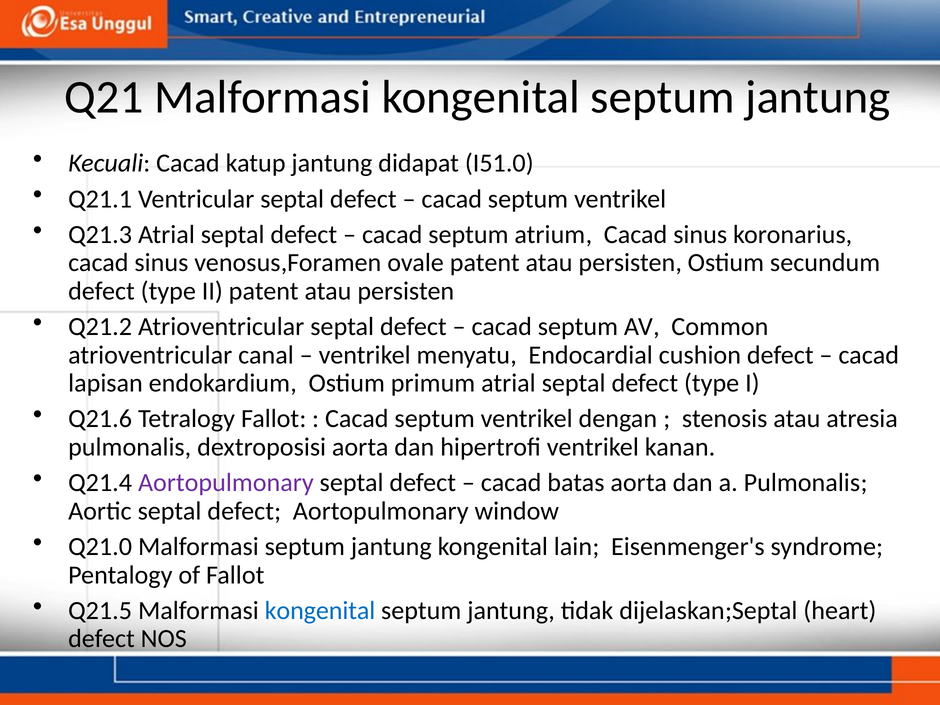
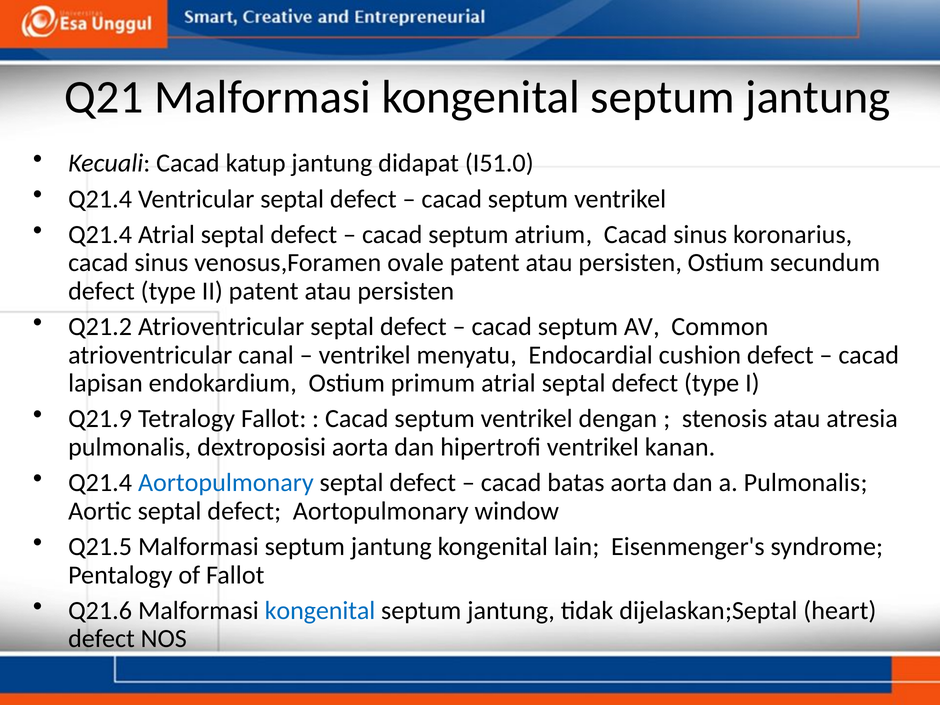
Q21.1 at (100, 199): Q21.1 -> Q21.4
Q21.3 at (100, 235): Q21.3 -> Q21.4
Q21.6: Q21.6 -> Q21.9
Aortopulmonary at (226, 483) colour: purple -> blue
Q21.0: Q21.0 -> Q21.5
Q21.5: Q21.5 -> Q21.6
